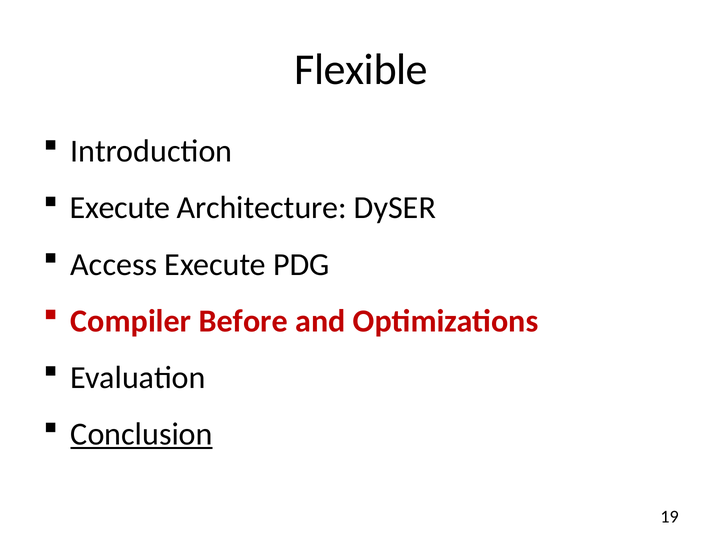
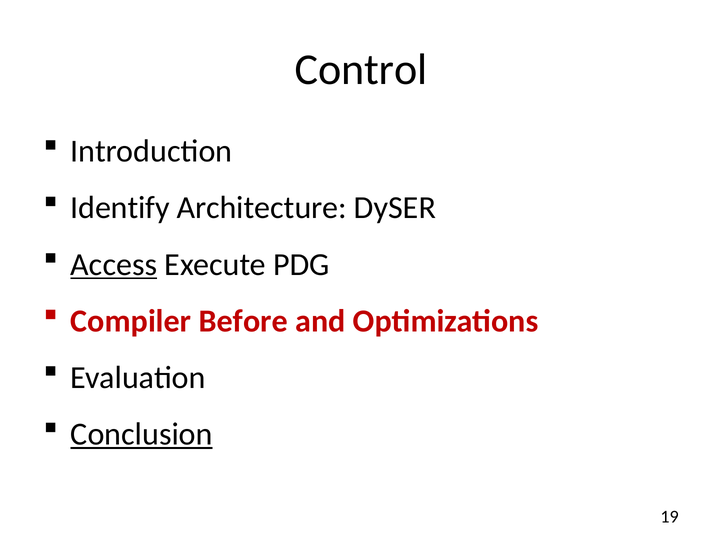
Flexible: Flexible -> Control
Execute at (120, 208): Execute -> Identify
Access underline: none -> present
